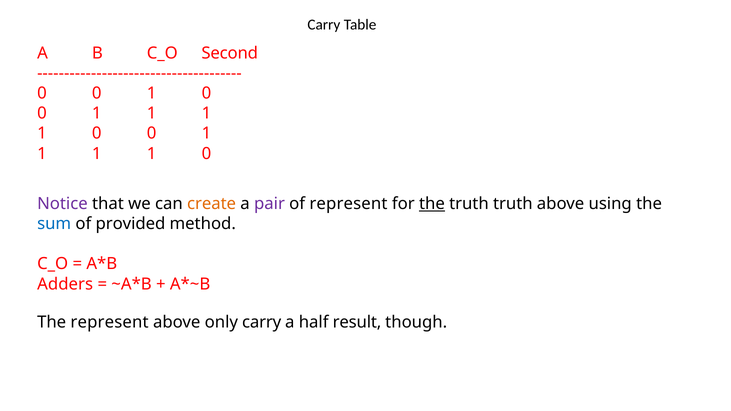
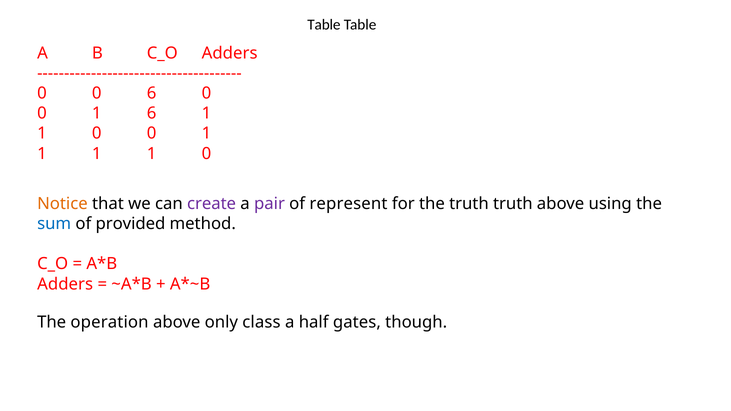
Carry at (324, 25): Carry -> Table
C_O Second: Second -> Adders
1 at (152, 93): 1 -> 6
1 at (152, 113): 1 -> 6
Notice colour: purple -> orange
create colour: orange -> purple
the at (432, 204) underline: present -> none
The represent: represent -> operation
only carry: carry -> class
result: result -> gates
